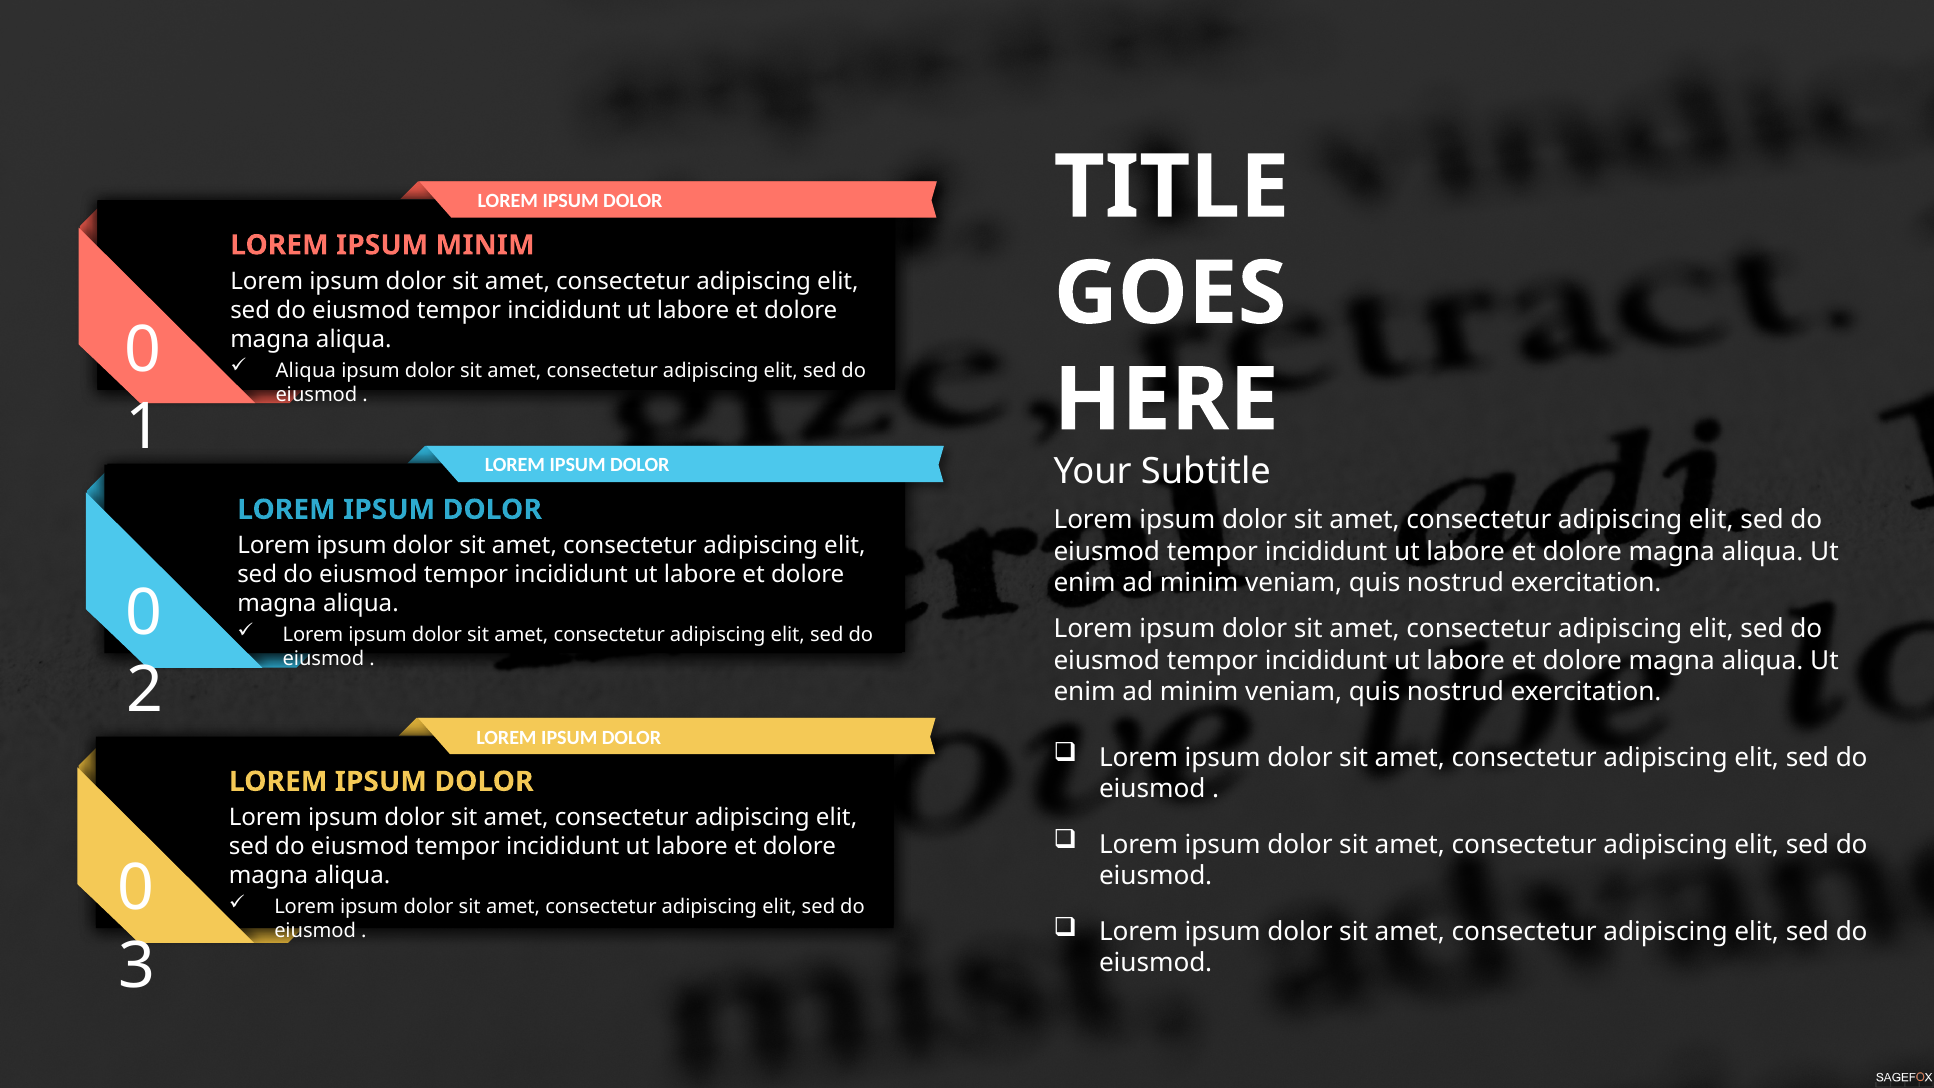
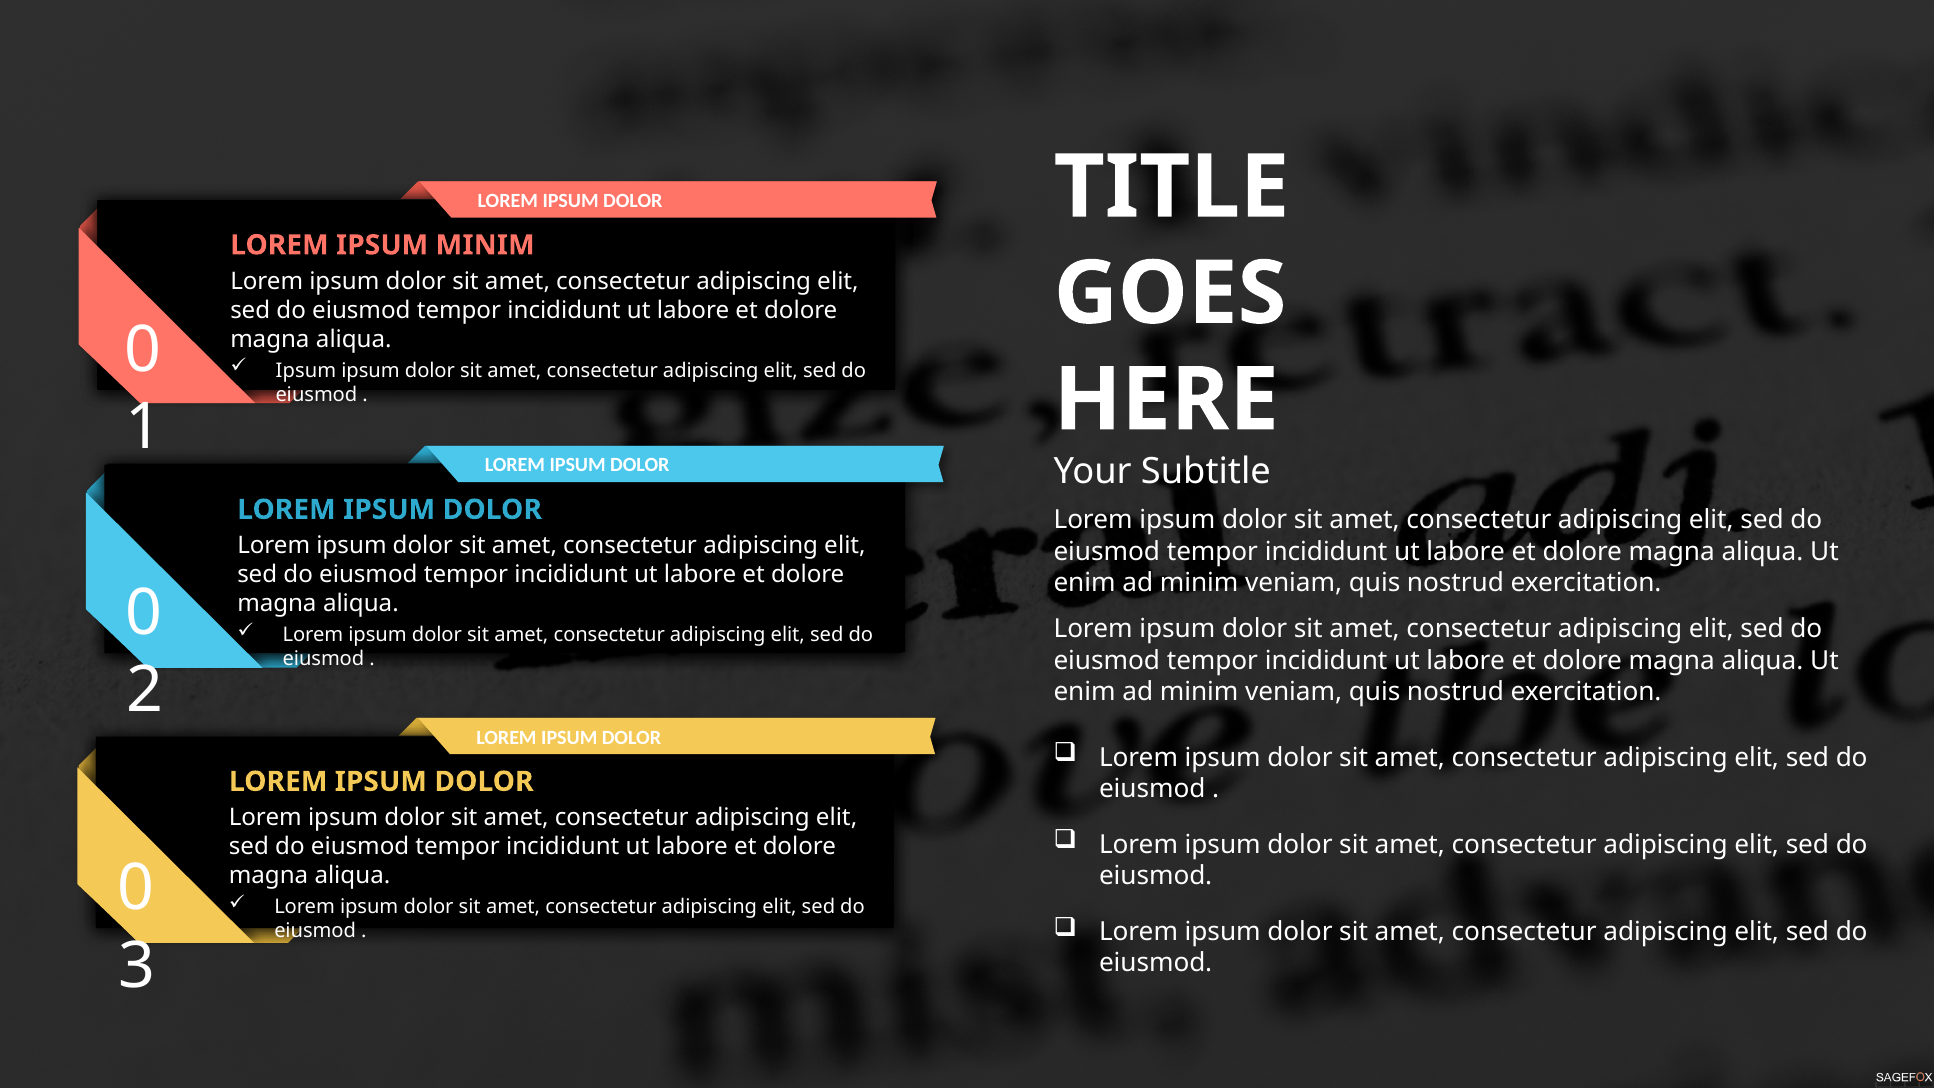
Aliqua at (306, 370): Aliqua -> Ipsum
